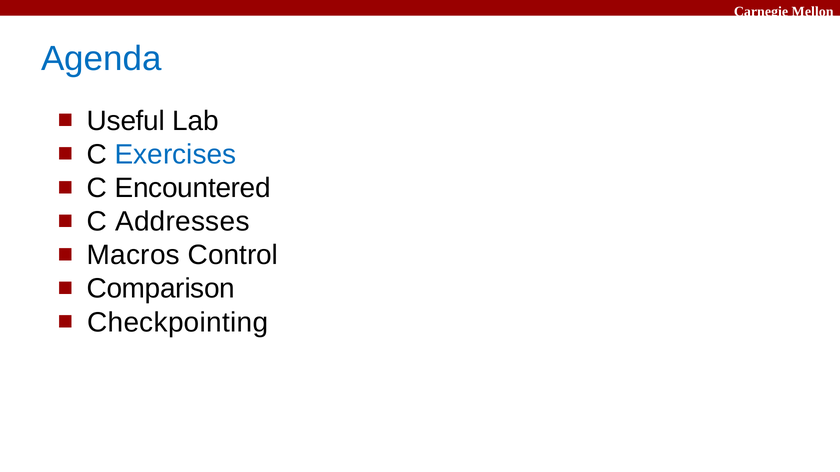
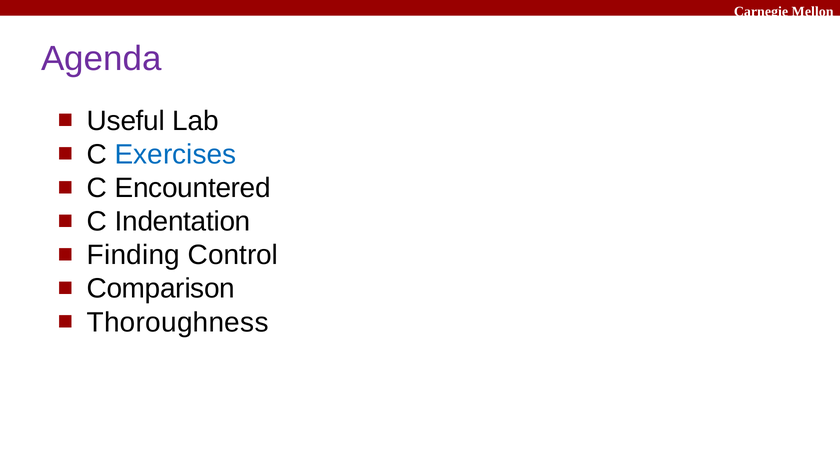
Agenda colour: blue -> purple
Addresses: Addresses -> Indentation
Macros: Macros -> Finding
Checkpointing: Checkpointing -> Thoroughness
